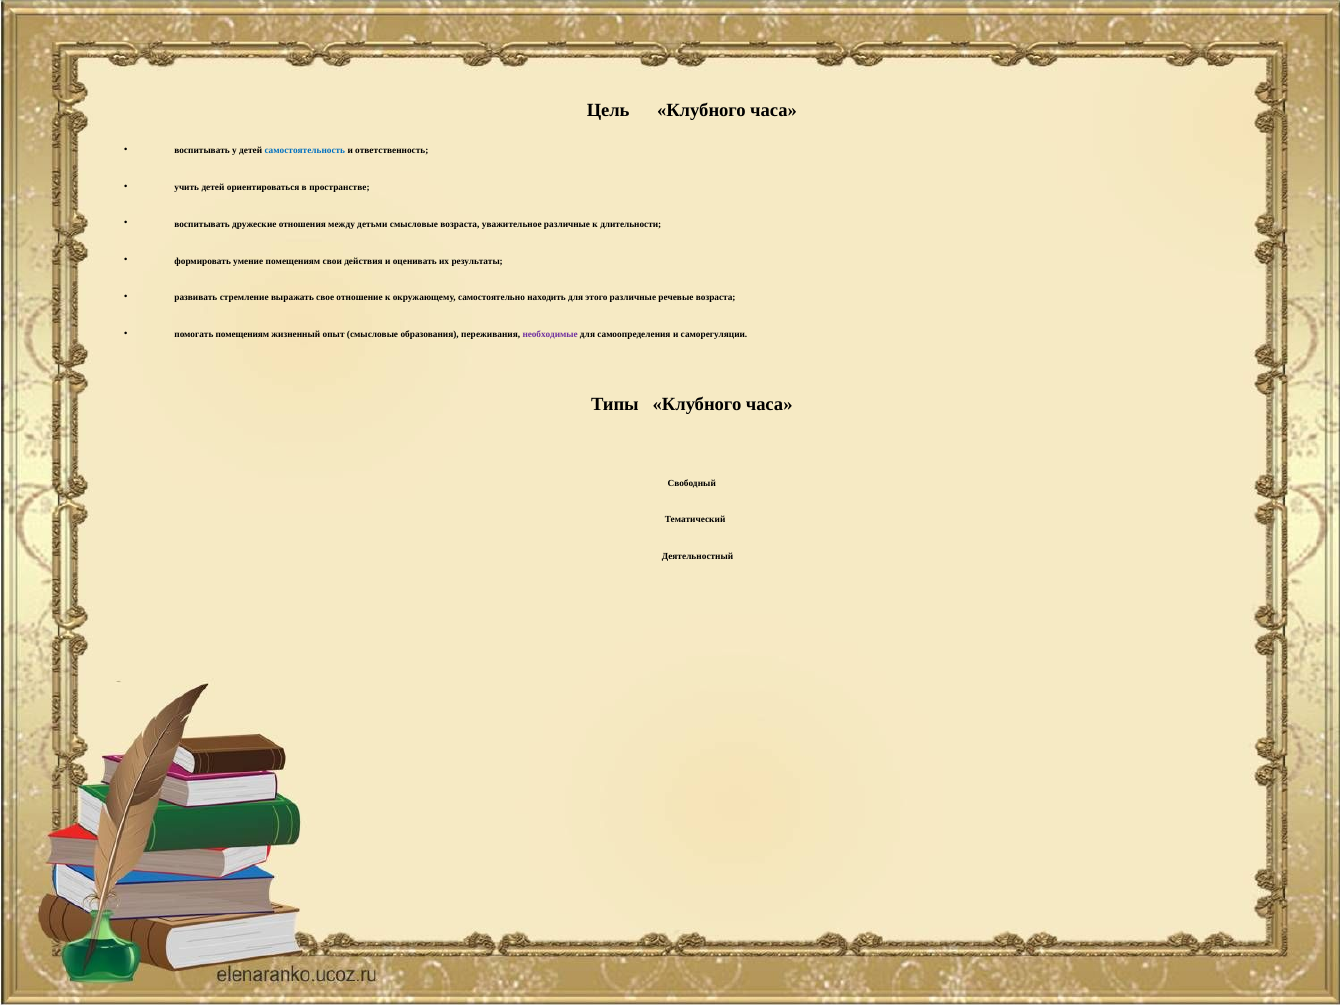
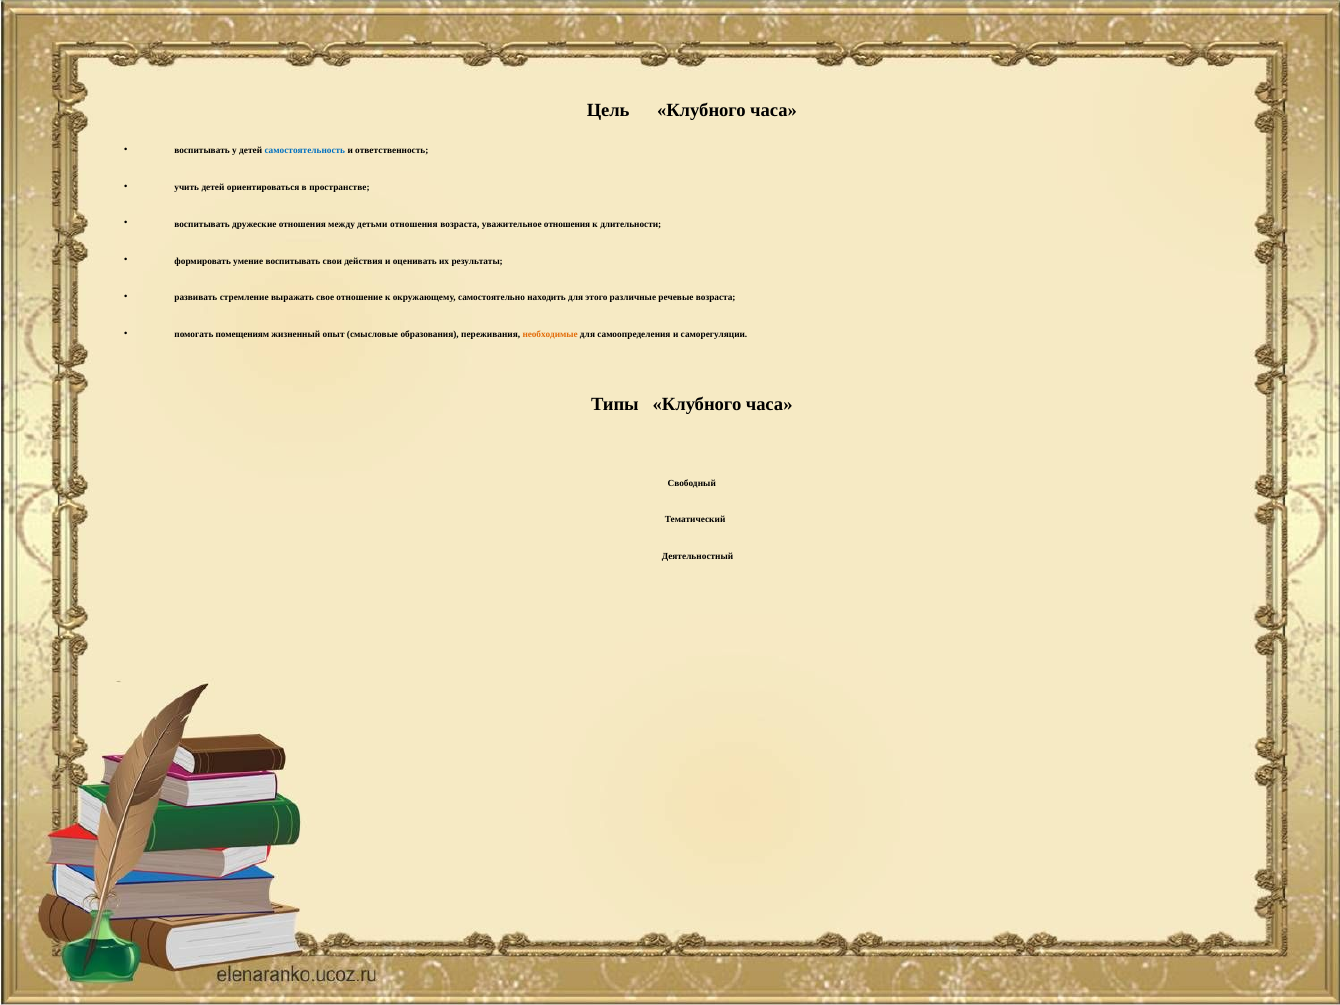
детьми смысловые: смысловые -> отношения
уважительное различные: различные -> отношения
умение помещениям: помещениям -> воспитывать
необходимые colour: purple -> orange
